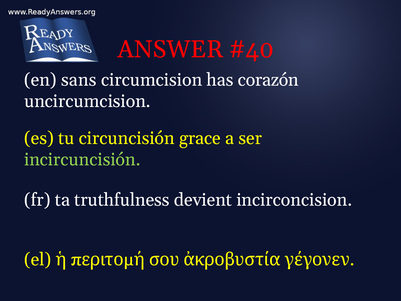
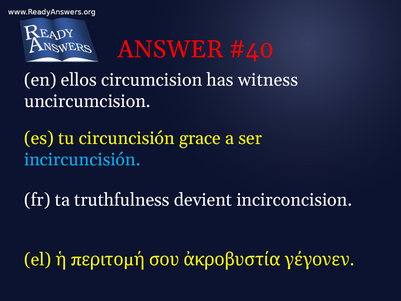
sans: sans -> ellos
corazón: corazón -> witness
incircuncisión colour: light green -> light blue
